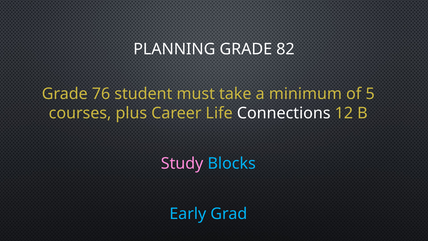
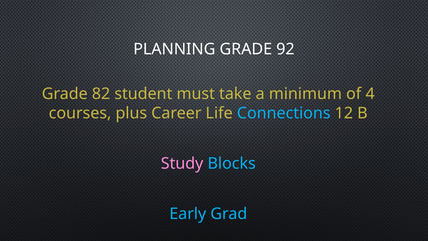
82: 82 -> 92
76: 76 -> 82
5: 5 -> 4
Connections colour: white -> light blue
